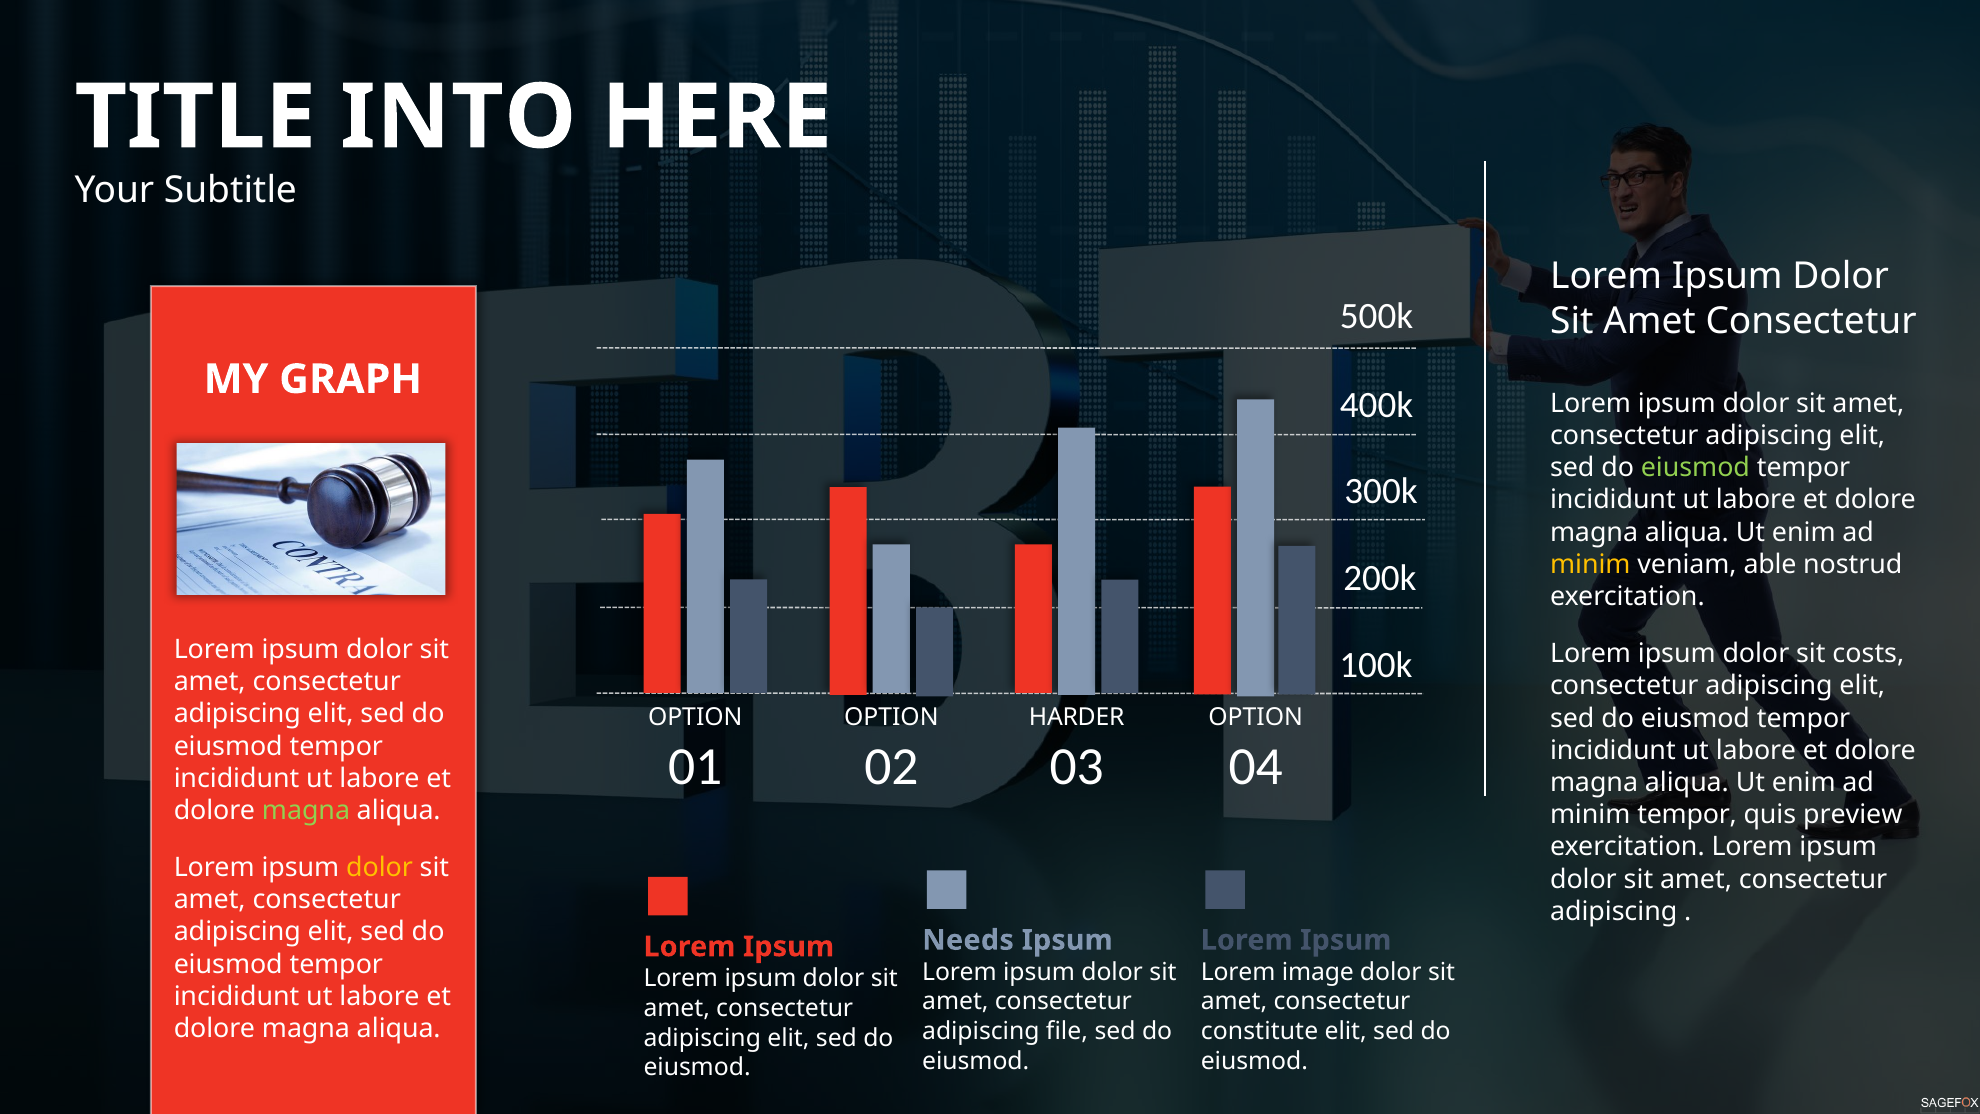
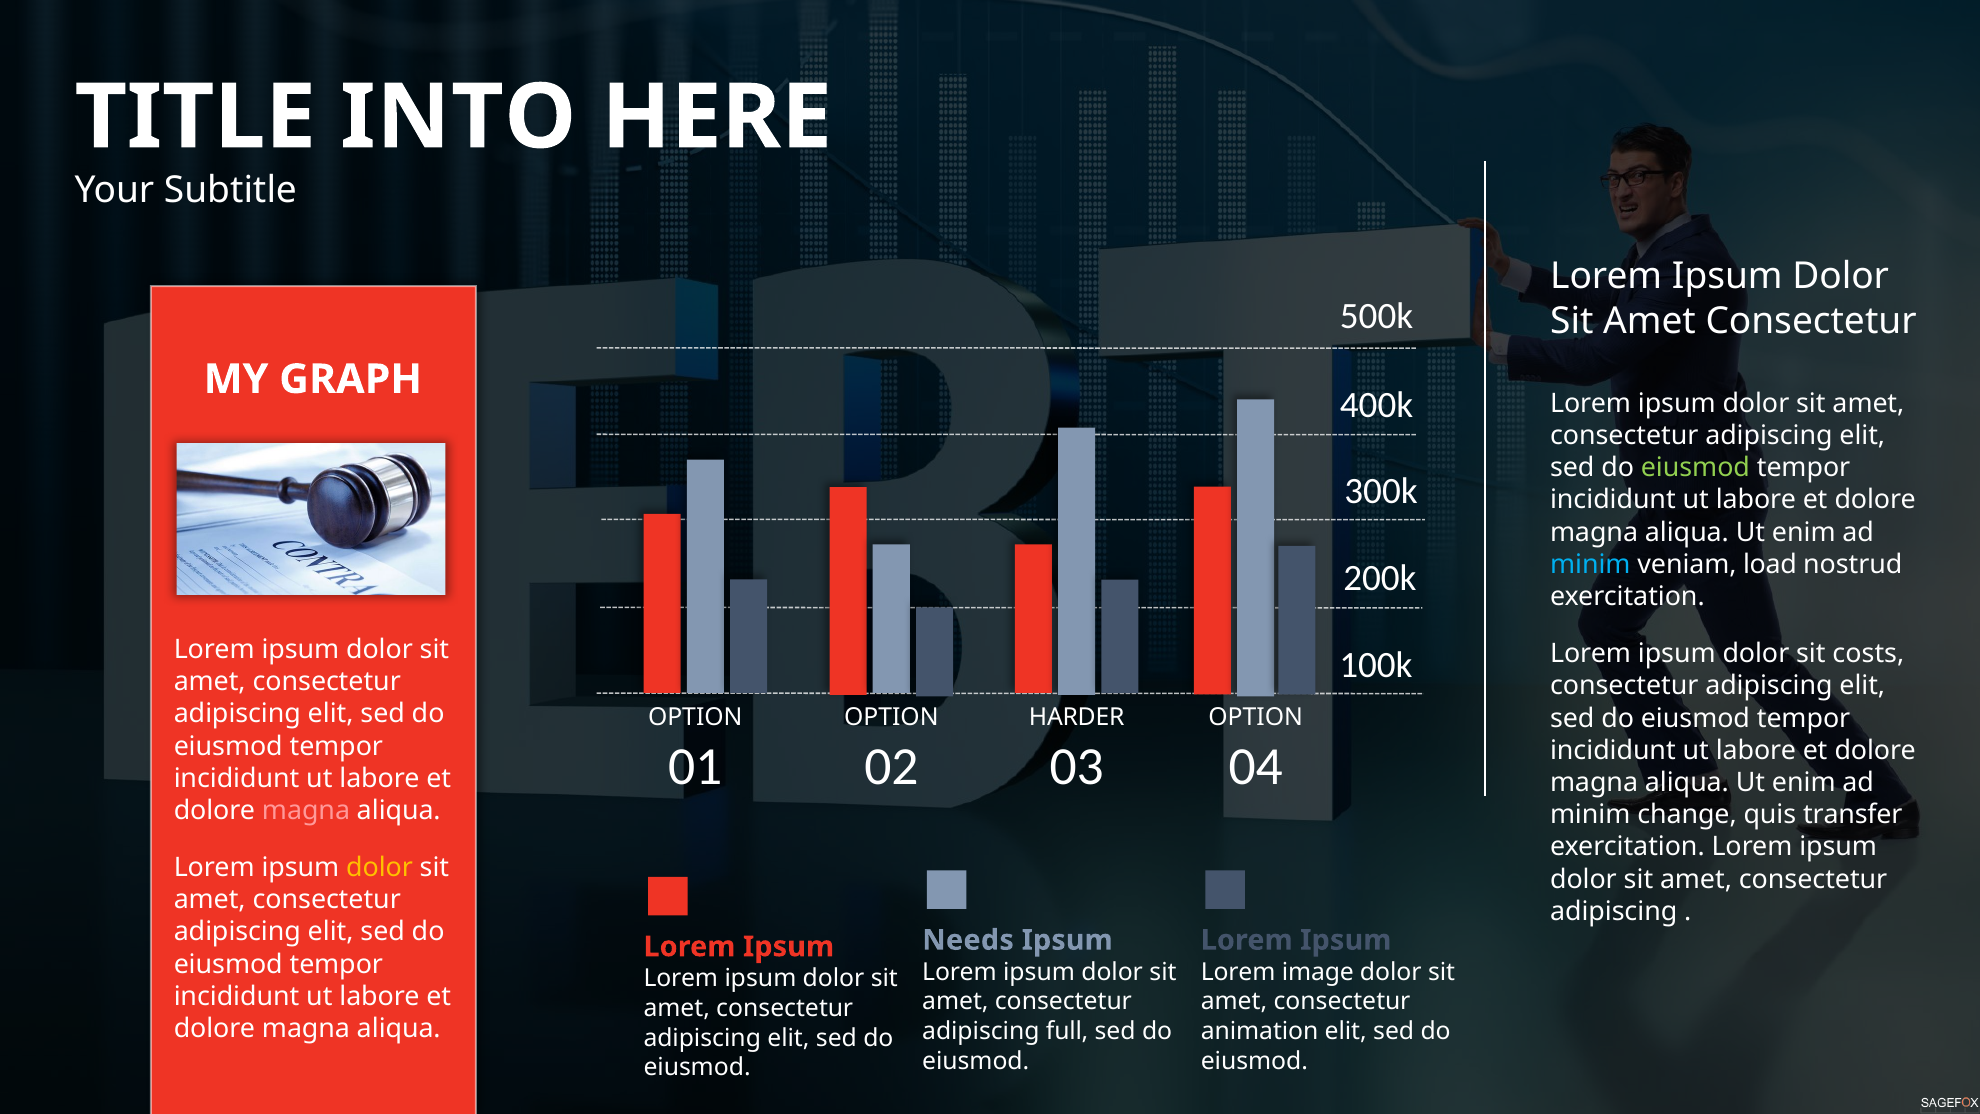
minim at (1590, 564) colour: yellow -> light blue
able: able -> load
magna at (306, 810) colour: light green -> pink
minim tempor: tempor -> change
preview: preview -> transfer
file: file -> full
constitute: constitute -> animation
